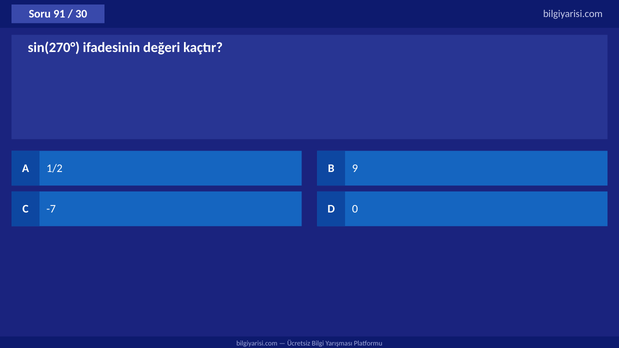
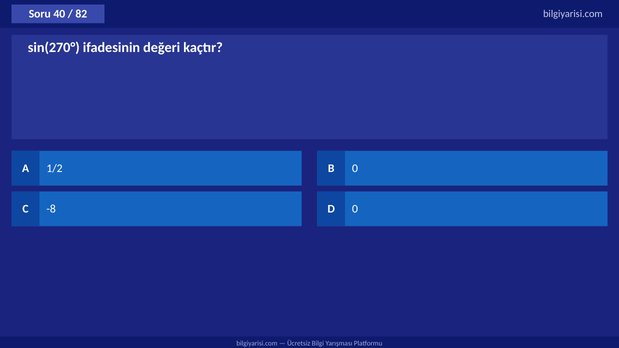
91: 91 -> 40
30: 30 -> 82
B 9: 9 -> 0
-7: -7 -> -8
